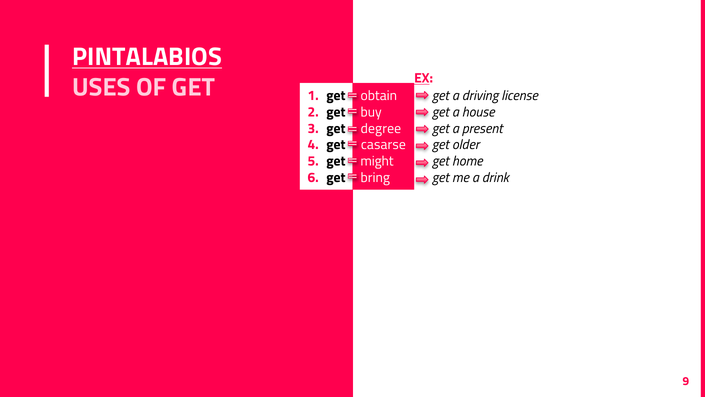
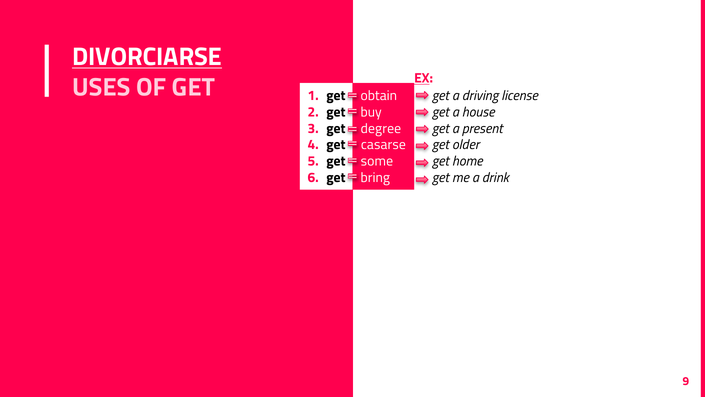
PINTALABIOS: PINTALABIOS -> DIVORCIARSE
might: might -> some
